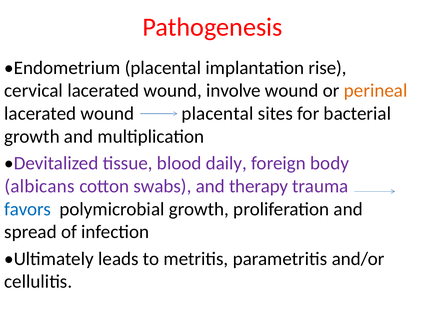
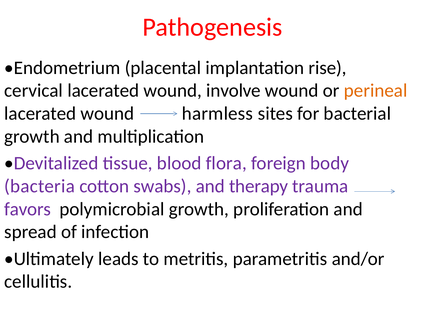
wound placental: placental -> harmless
daily: daily -> flora
albicans: albicans -> bacteria
favors colour: blue -> purple
